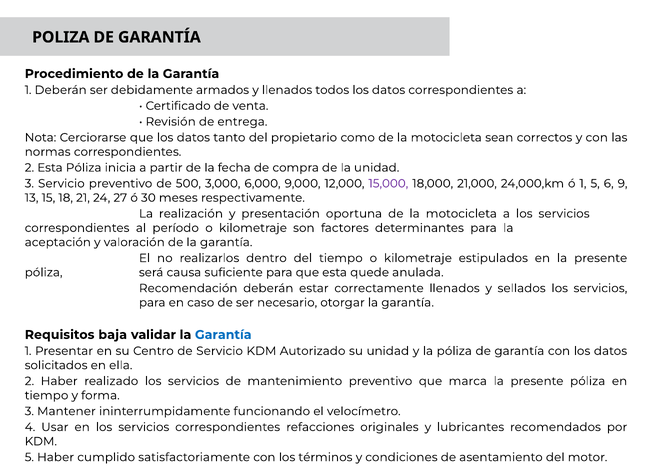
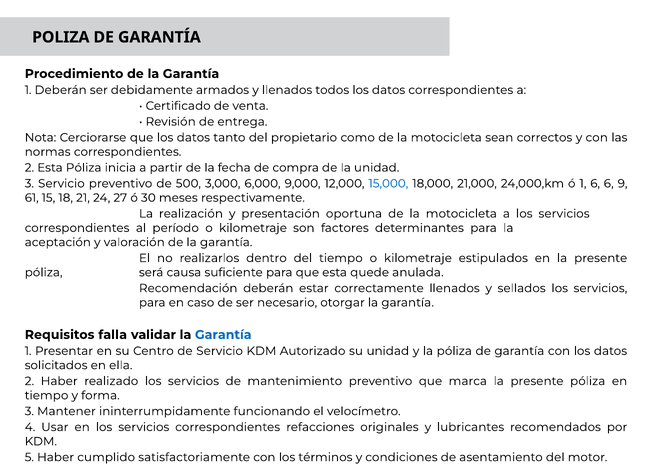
15,000 colour: purple -> blue
1 5: 5 -> 6
13: 13 -> 61
baja: baja -> falla
